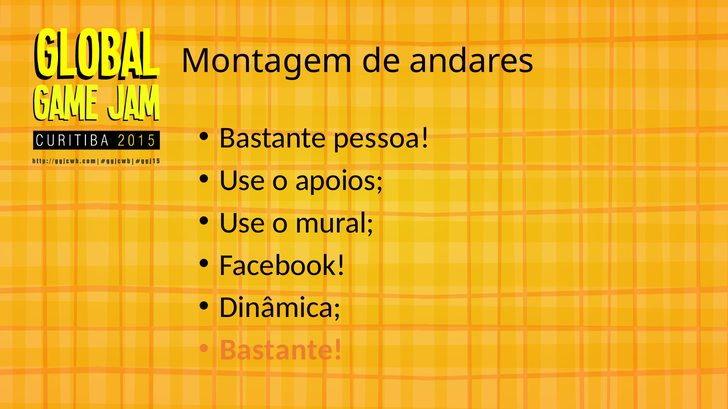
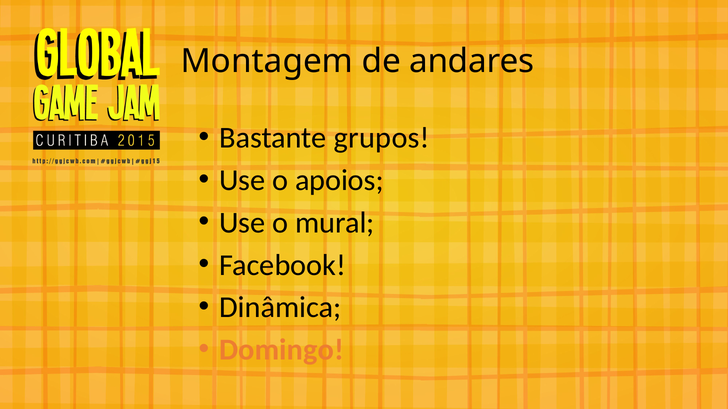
pessoa: pessoa -> grupos
Bastante at (281, 350): Bastante -> Domingo
